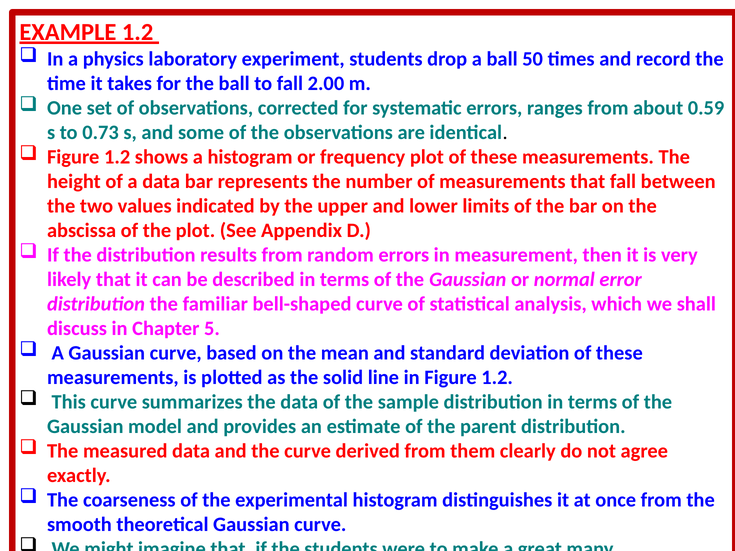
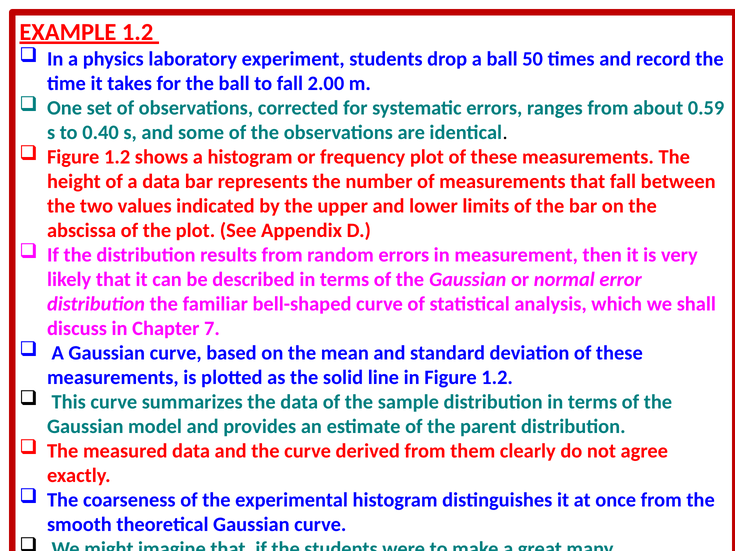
0.73: 0.73 -> 0.40
5: 5 -> 7
